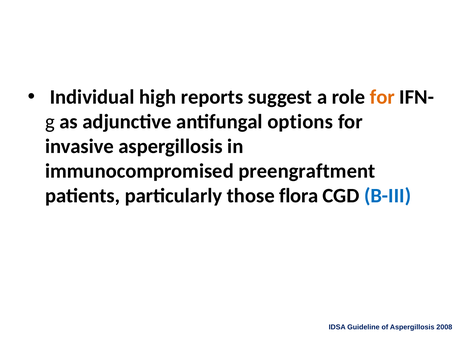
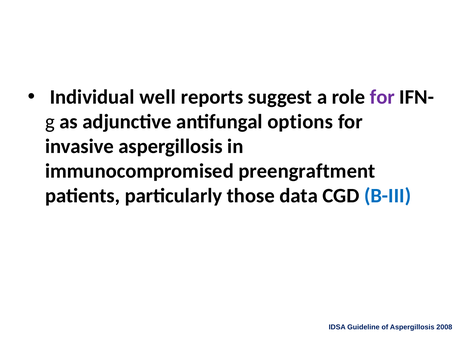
high: high -> well
for at (382, 97) colour: orange -> purple
flora: flora -> data
